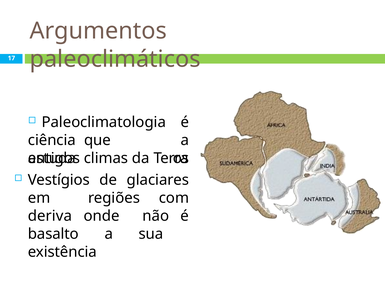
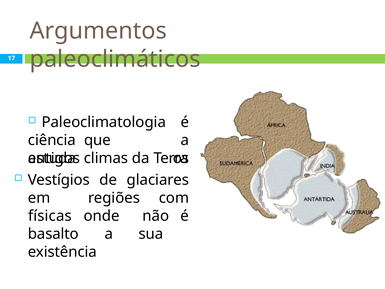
deriva: deriva -> físicas
